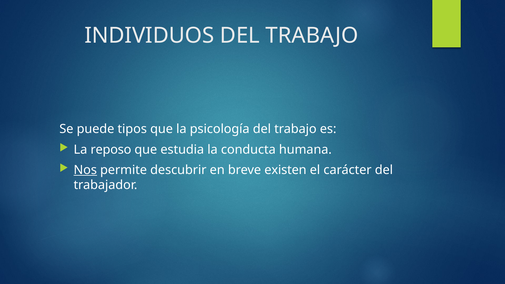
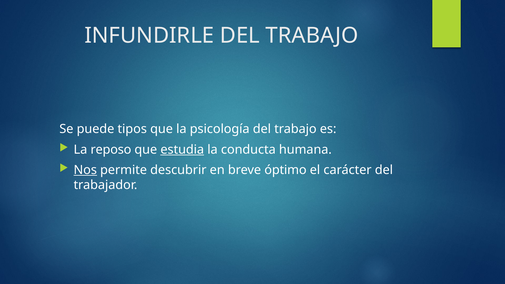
INDIVIDUOS: INDIVIDUOS -> INFUNDIRLE
estudia underline: none -> present
existen: existen -> óptimo
